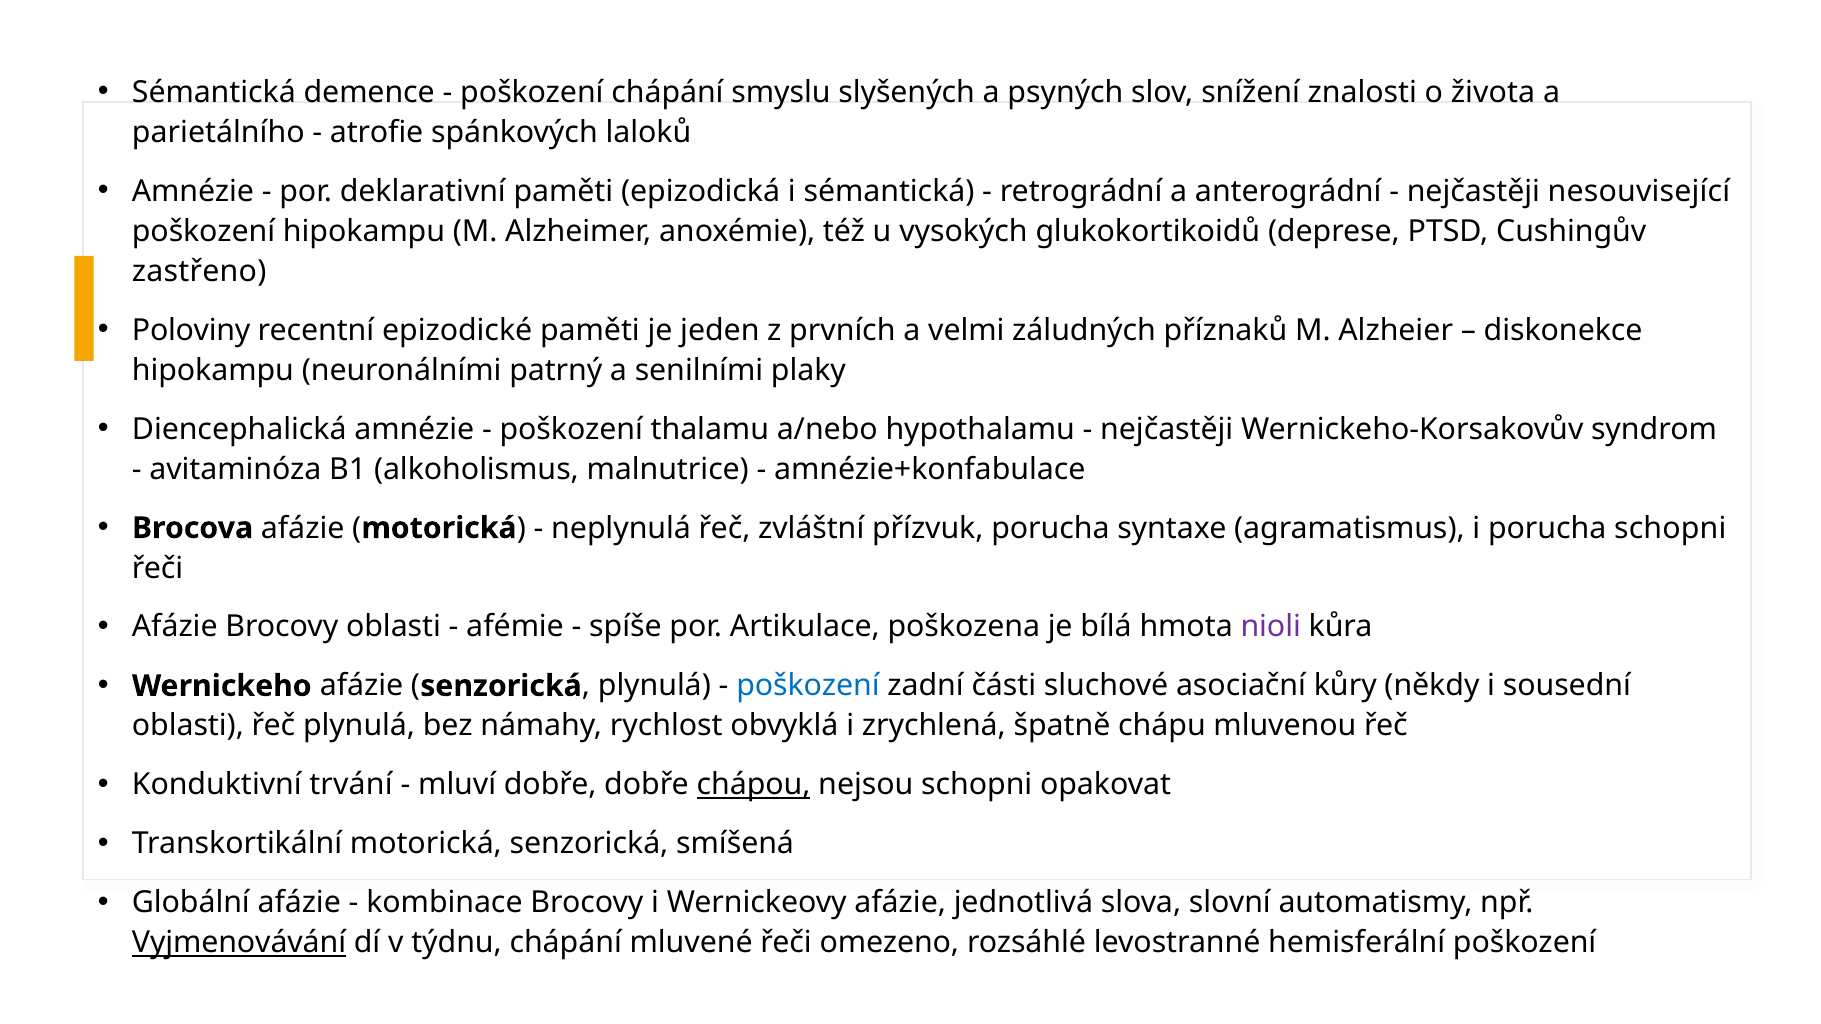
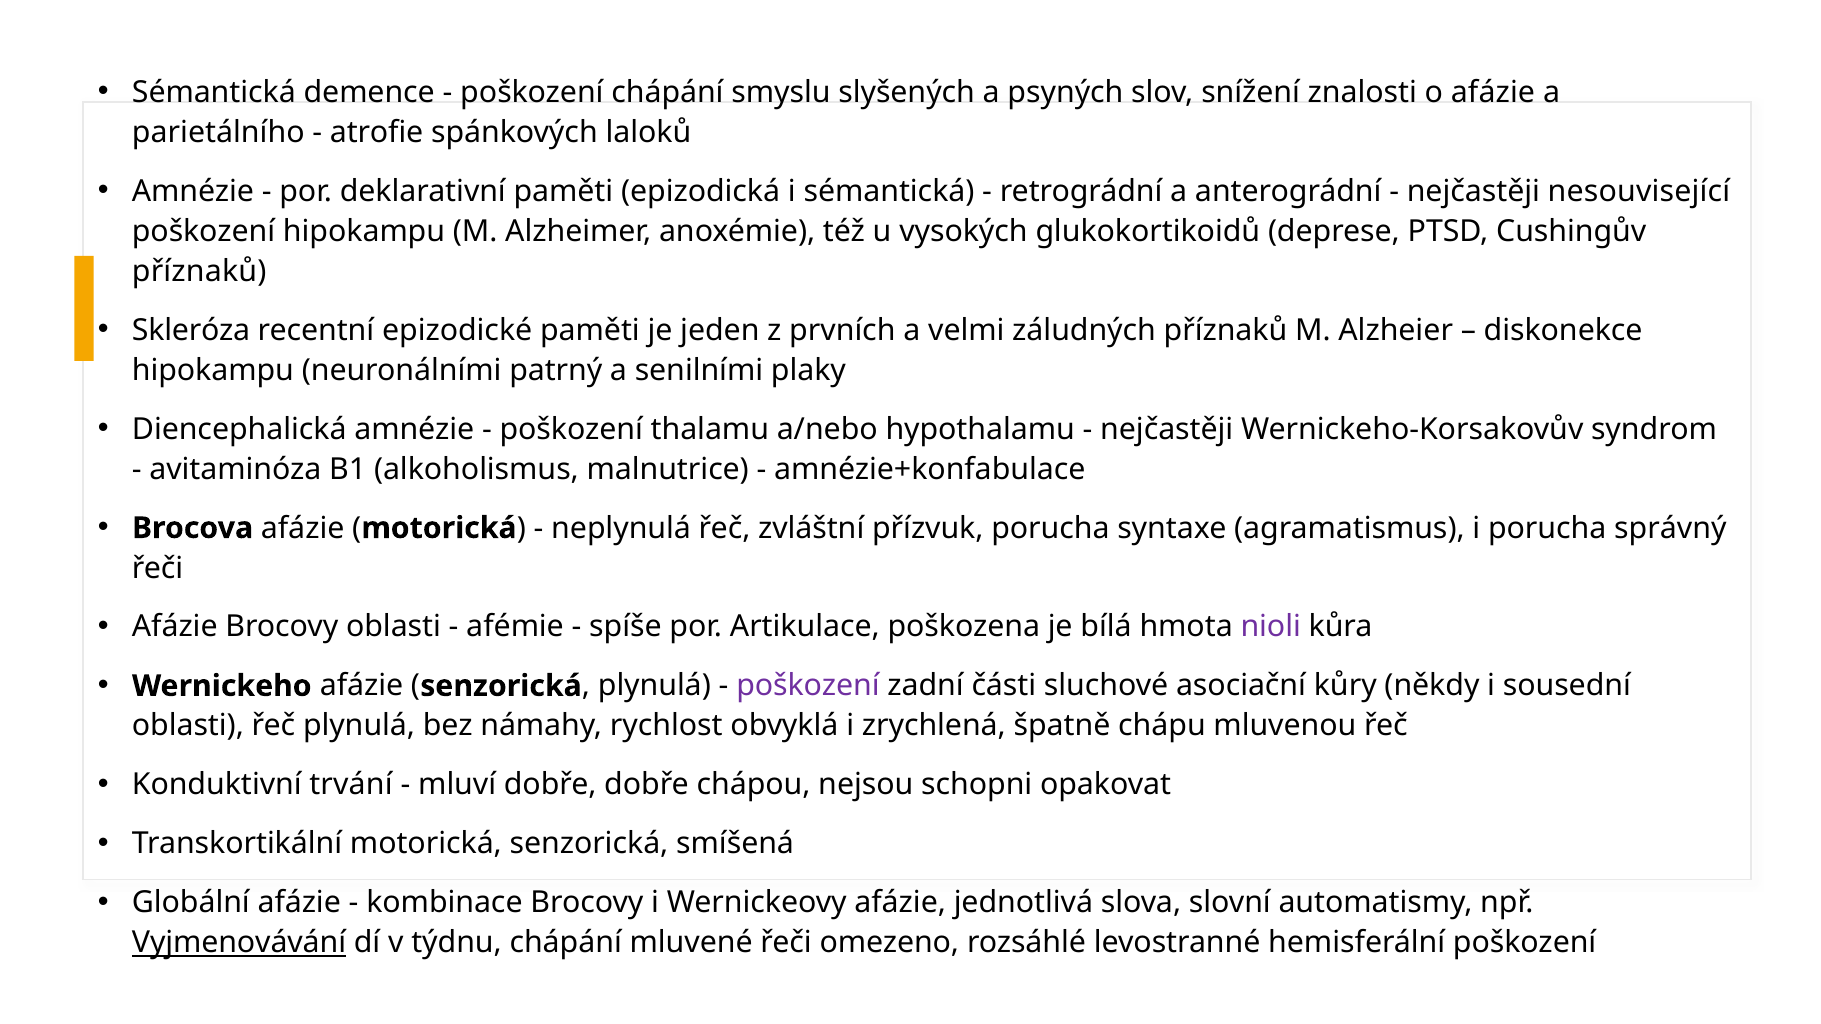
o života: života -> afázie
zastřeno at (199, 271): zastřeno -> příznaků
Poloviny: Poloviny -> Skleróza
porucha schopni: schopni -> správný
poškození at (808, 686) colour: blue -> purple
chápou underline: present -> none
